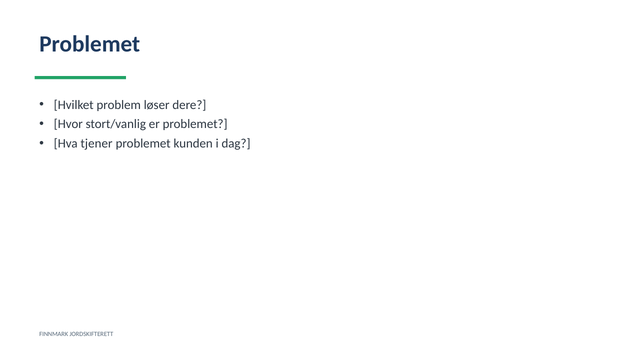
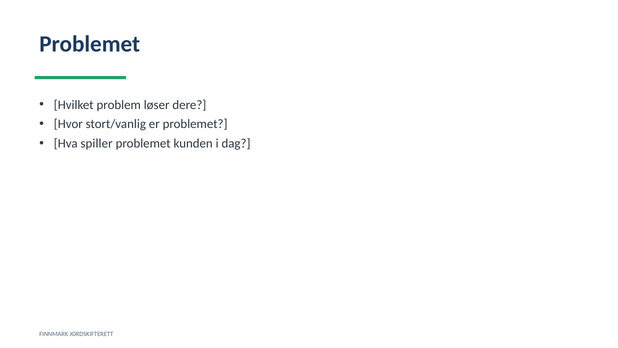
tjener: tjener -> spiller
